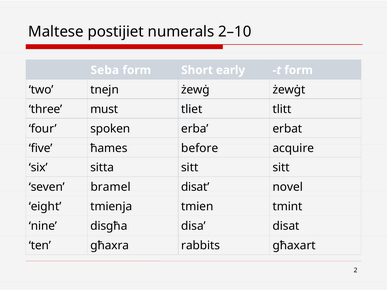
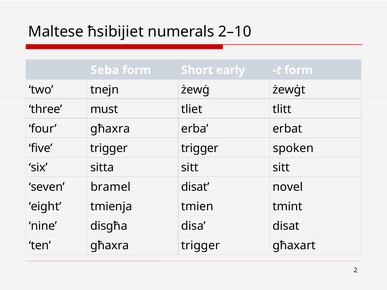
postijiet: postijiet -> ħsibijiet
four spoken: spoken -> għaxra
five ħames: ħames -> trigger
before at (200, 148): before -> trigger
acquire: acquire -> spoken
rabbits at (201, 246): rabbits -> trigger
